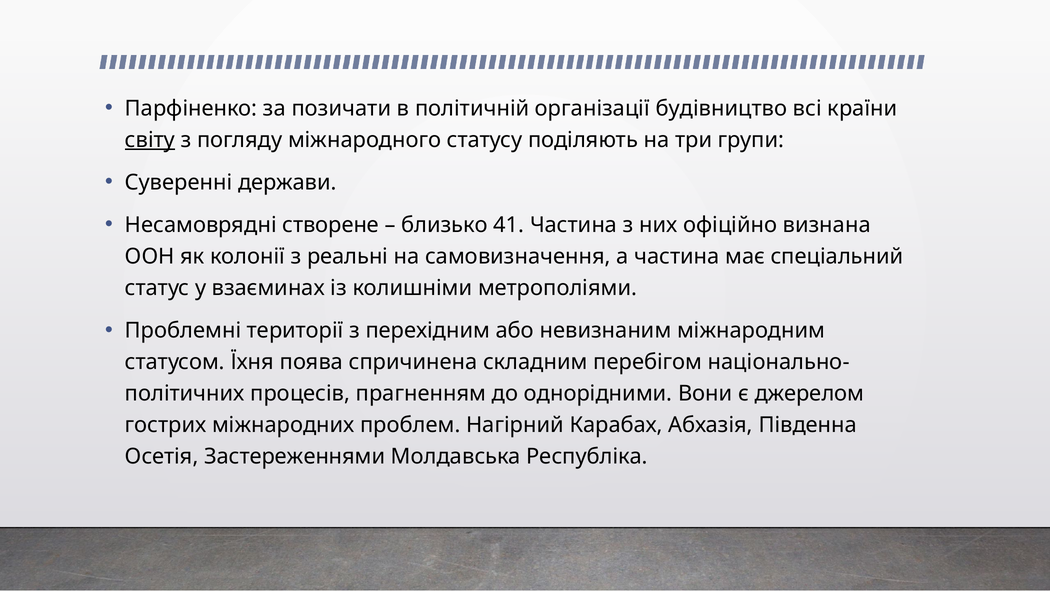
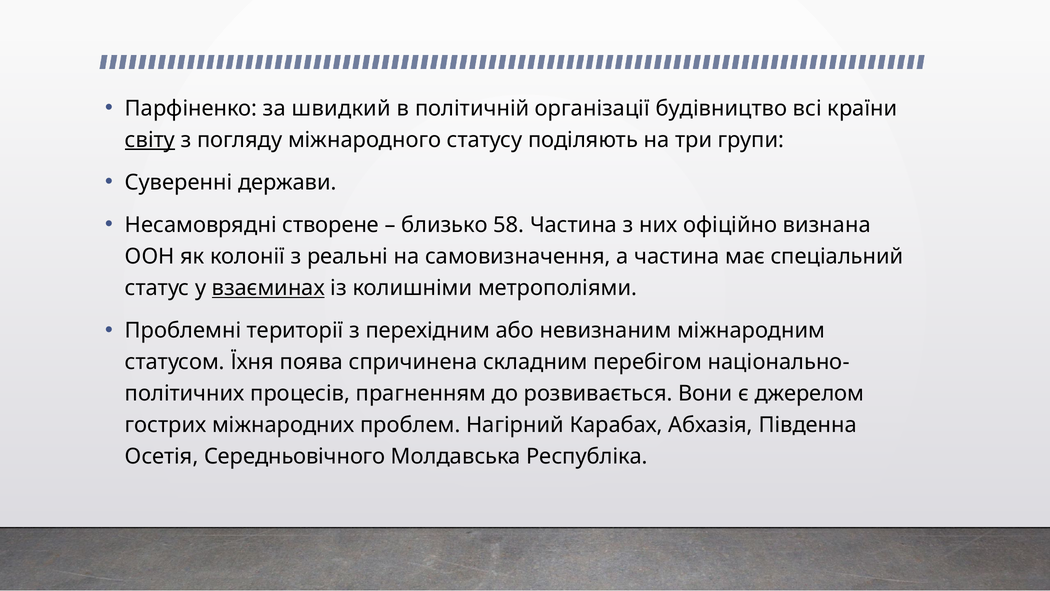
позичати: позичати -> швидкий
41: 41 -> 58
взаєминах underline: none -> present
однорідними: однорідними -> розвивається
Застереженнями: Застереженнями -> Середньовічного
